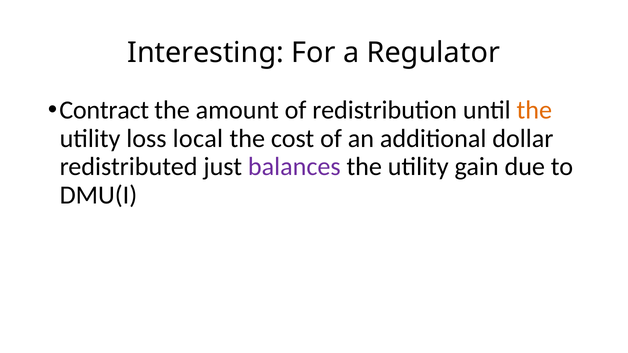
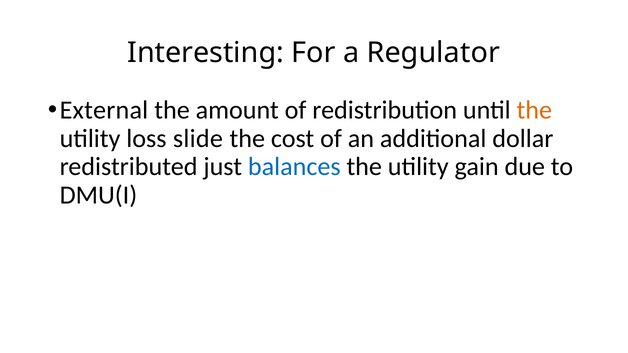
Contract: Contract -> External
local: local -> slide
balances colour: purple -> blue
